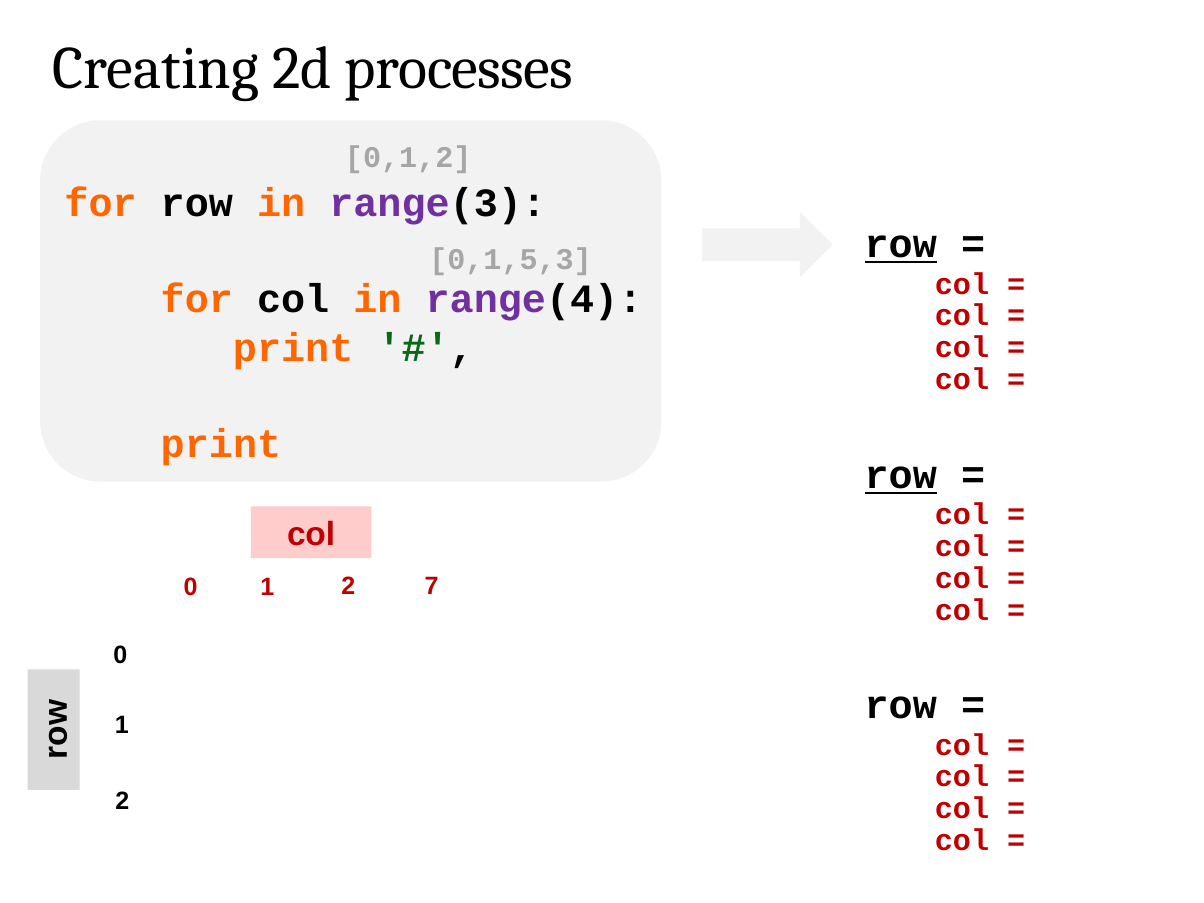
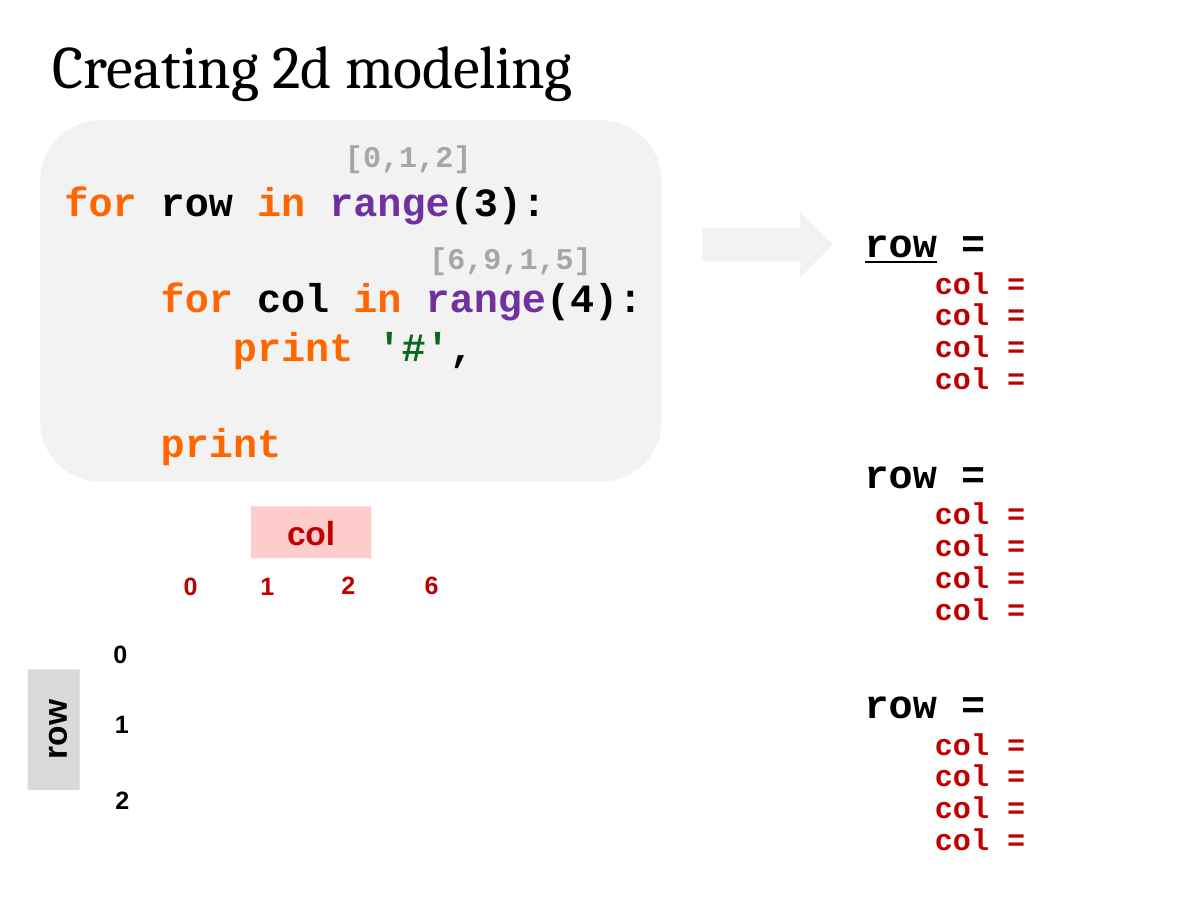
processes: processes -> modeling
0,1,5,3: 0,1,5,3 -> 6,9,1,5
row at (901, 476) underline: present -> none
7: 7 -> 6
